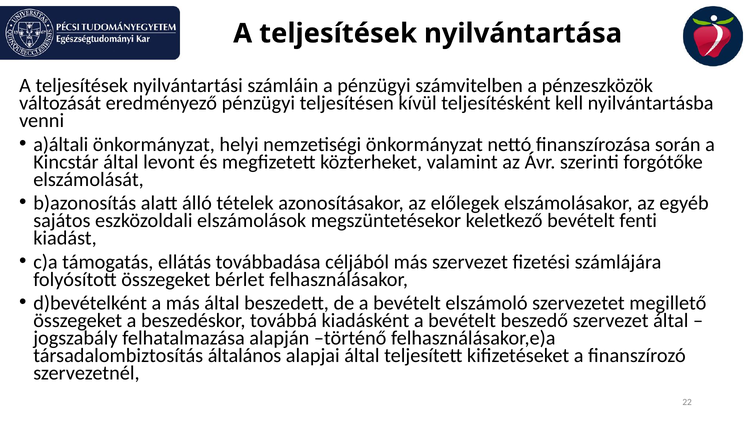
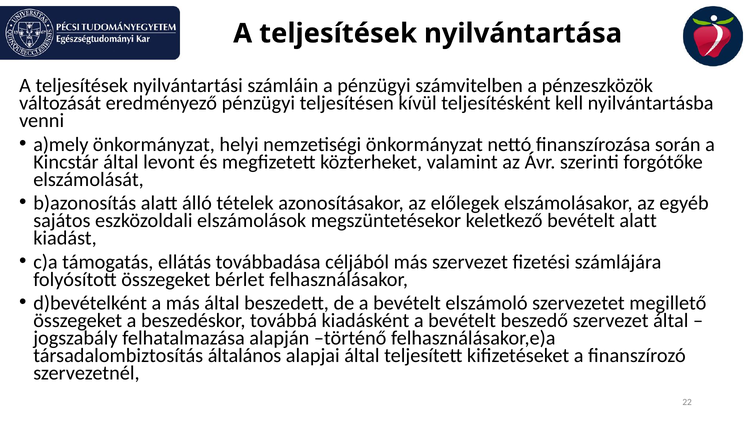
a)általi: a)általi -> a)mely
bevételt fenti: fenti -> alatt
